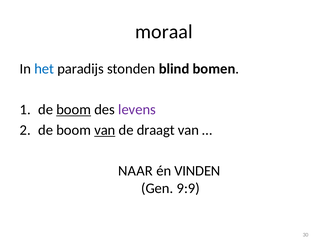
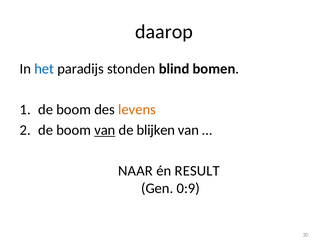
moraal: moraal -> daarop
boom at (74, 110) underline: present -> none
levens colour: purple -> orange
draagt: draagt -> blijken
VINDEN: VINDEN -> RESULT
9:9: 9:9 -> 0:9
